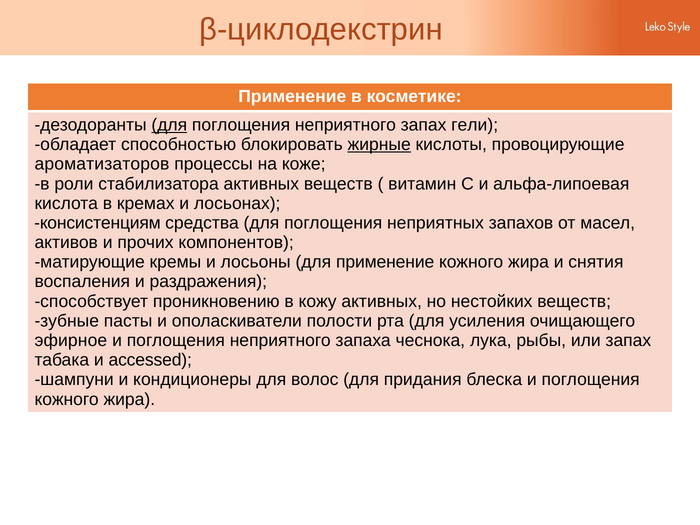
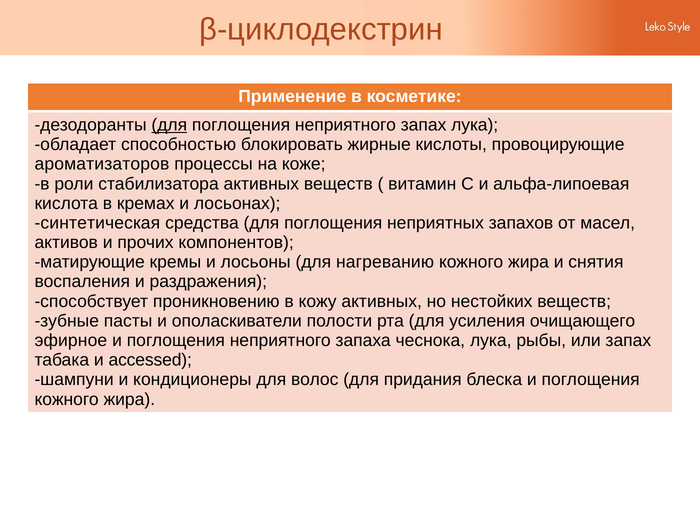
запах гели: гели -> лука
жирные underline: present -> none
консистенциям: консистенциям -> синтетическая
для применение: применение -> нагреванию
